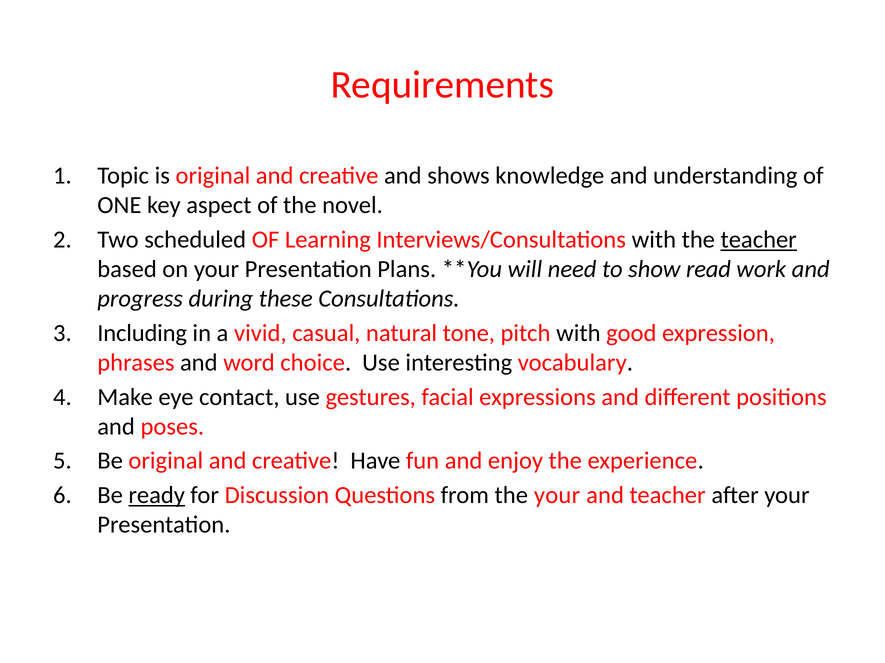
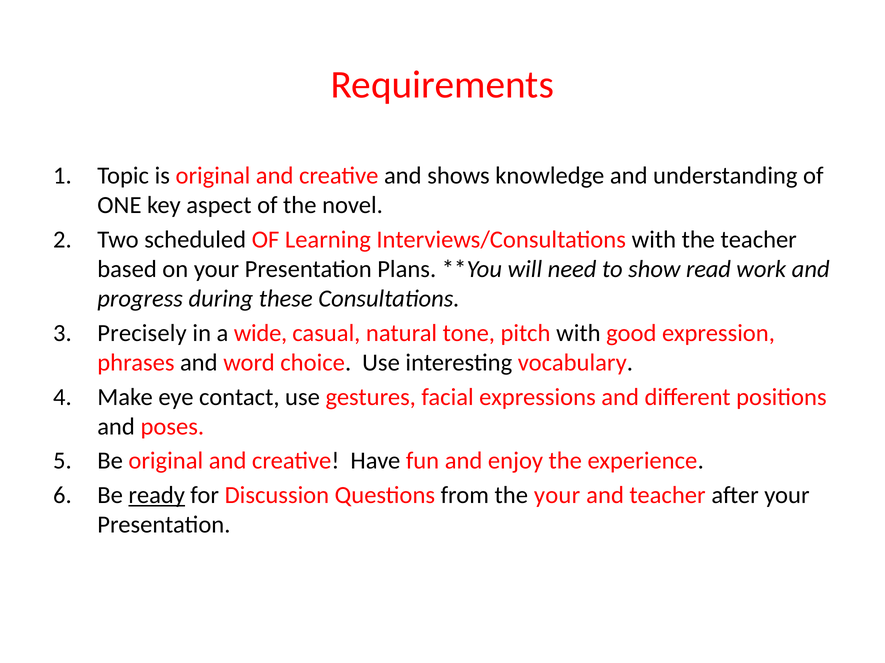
teacher at (759, 240) underline: present -> none
Including: Including -> Precisely
vivid: vivid -> wide
